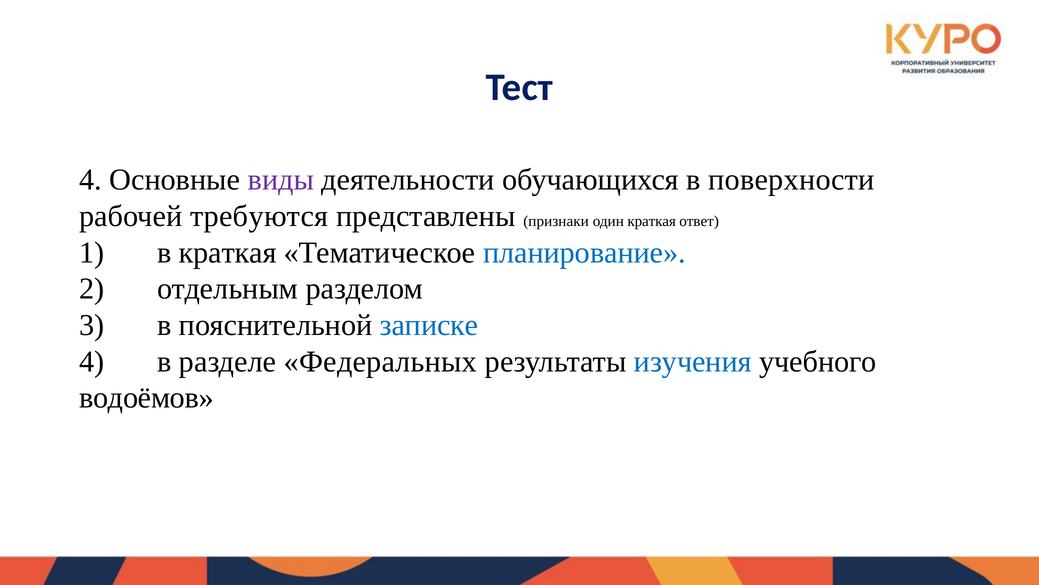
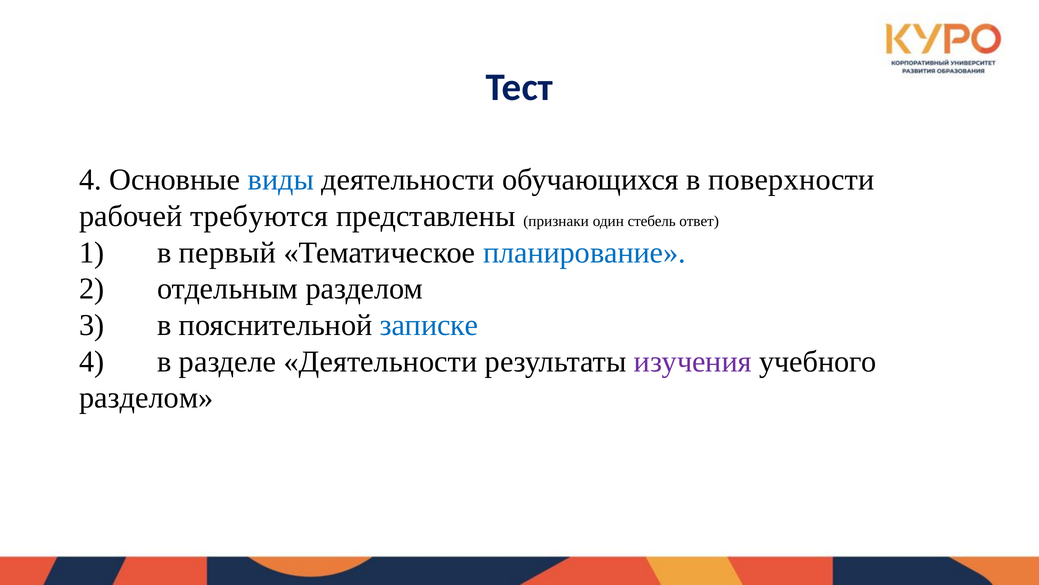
виды colour: purple -> blue
один краткая: краткая -> стебель
в краткая: краткая -> первый
разделе Федеральных: Федеральных -> Деятельности
изучения colour: blue -> purple
водоёмов at (147, 397): водоёмов -> разделом
